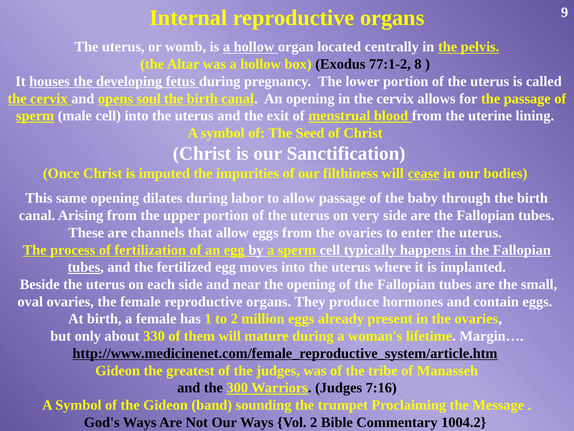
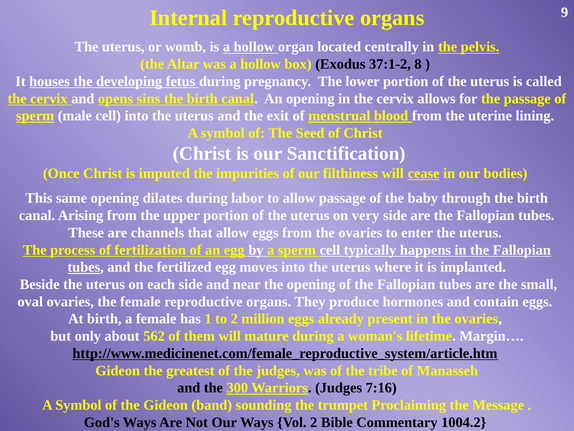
77:1-2: 77:1-2 -> 37:1-2
soul: soul -> sins
330: 330 -> 562
